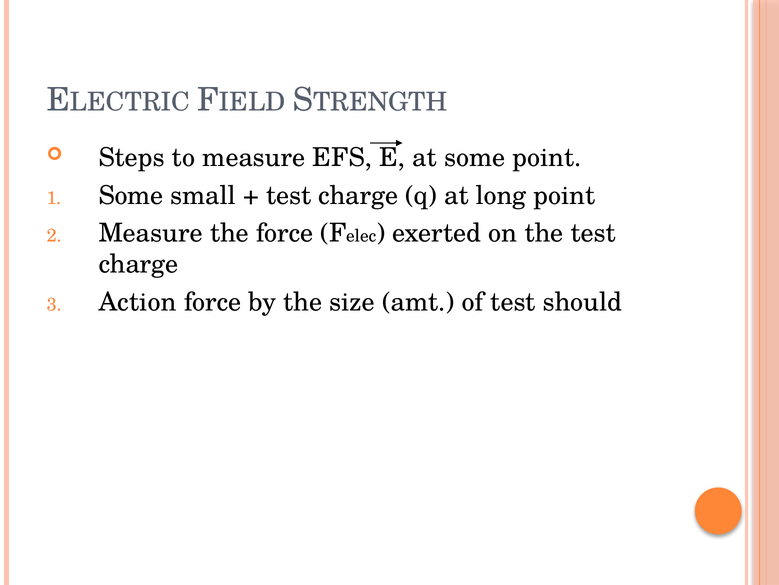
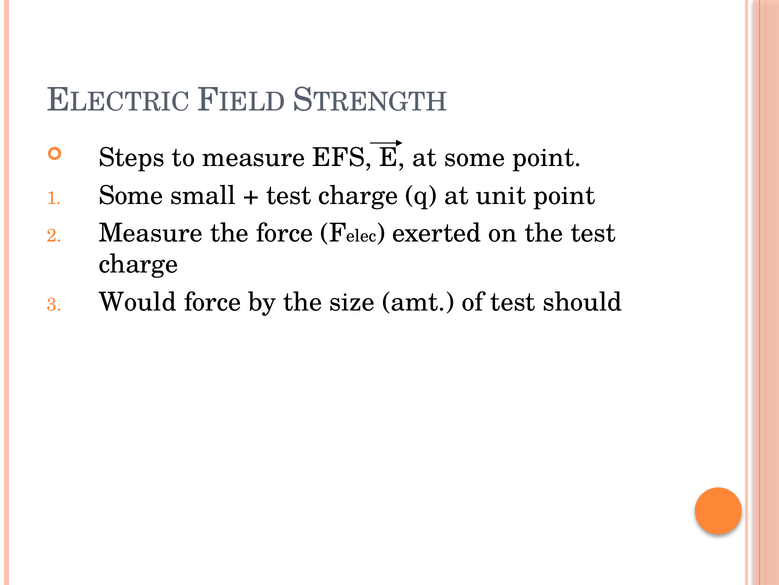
long: long -> unit
Action: Action -> Would
